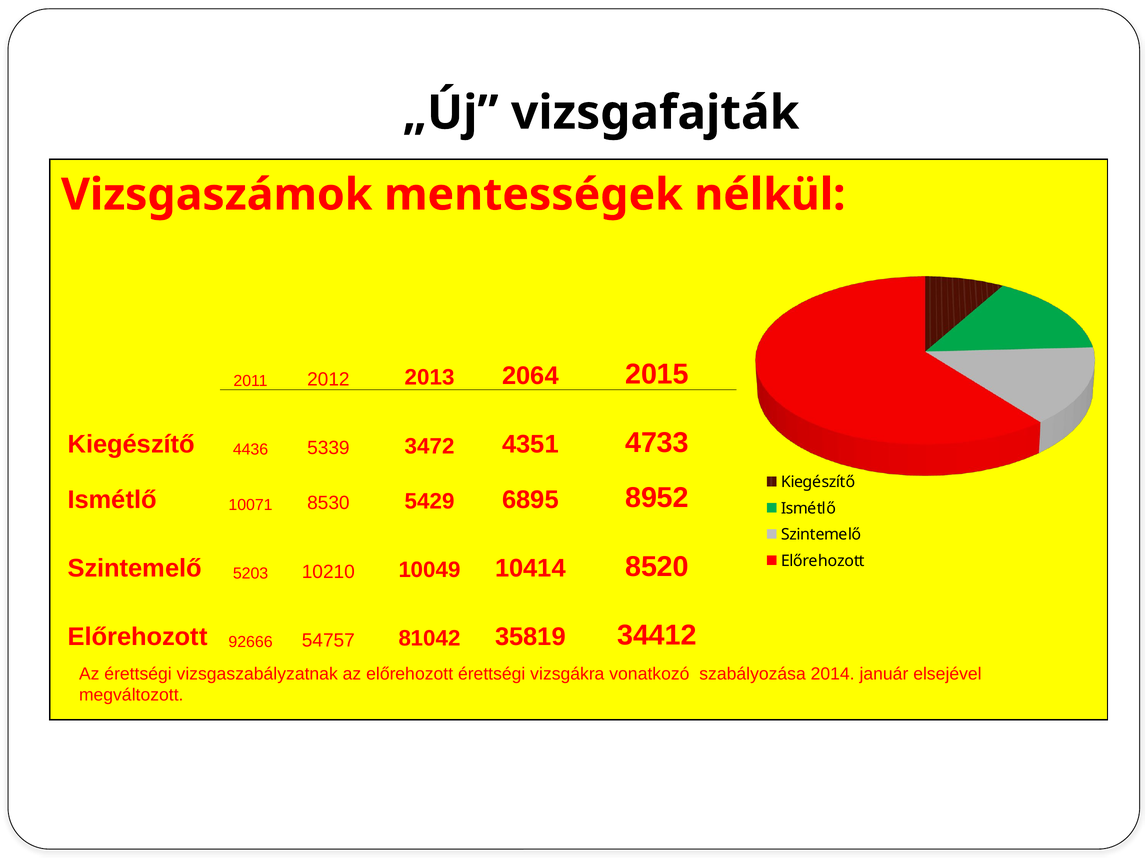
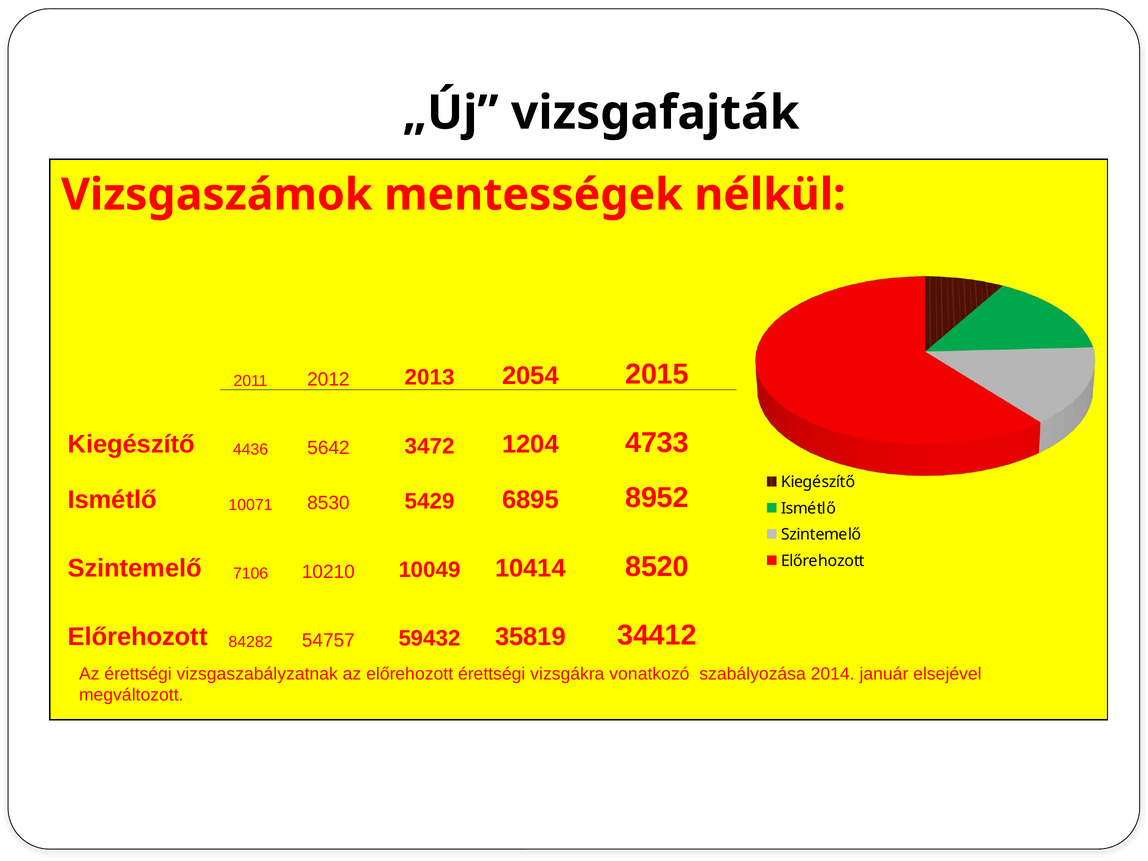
2064: 2064 -> 2054
5339: 5339 -> 5642
4351: 4351 -> 1204
5203: 5203 -> 7106
92666: 92666 -> 84282
81042: 81042 -> 59432
